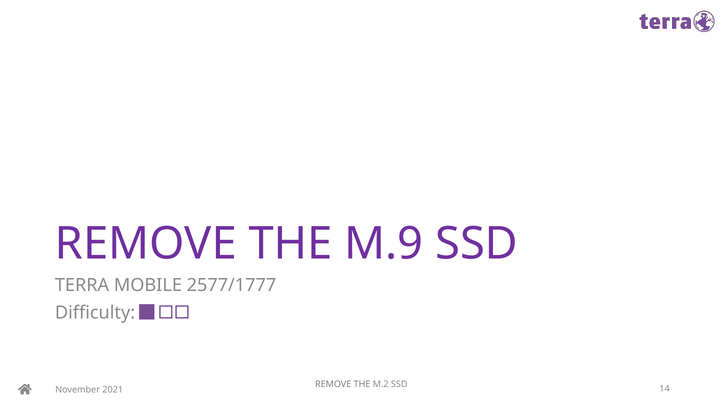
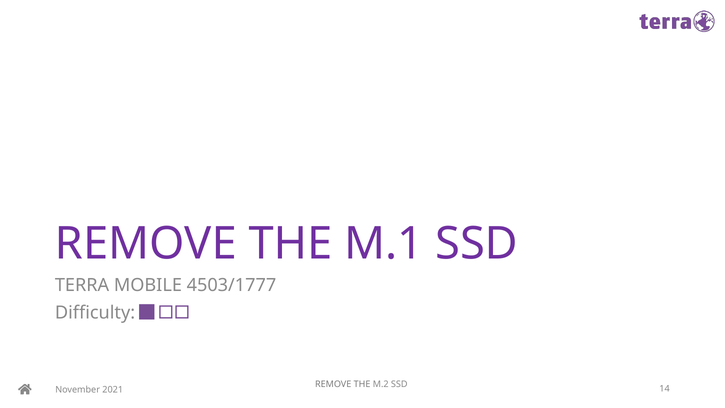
M.9: M.9 -> M.1
2577/1777: 2577/1777 -> 4503/1777
